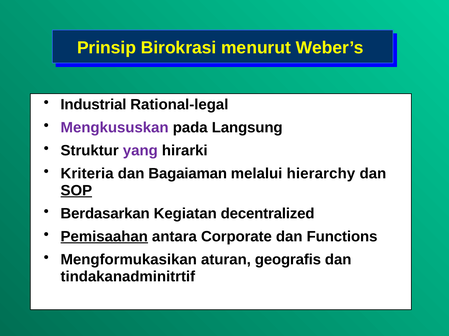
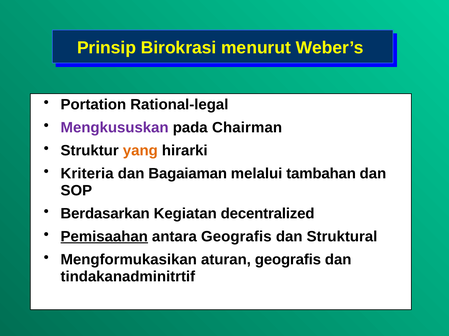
Industrial: Industrial -> Portation
Langsung: Langsung -> Chairman
yang colour: purple -> orange
hierarchy: hierarchy -> tambahan
SOP underline: present -> none
antara Corporate: Corporate -> Geografis
Functions: Functions -> Struktural
